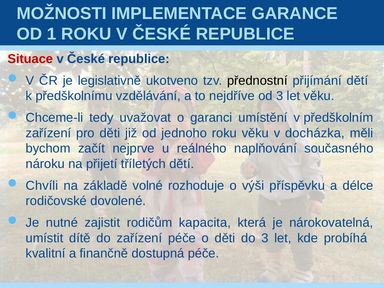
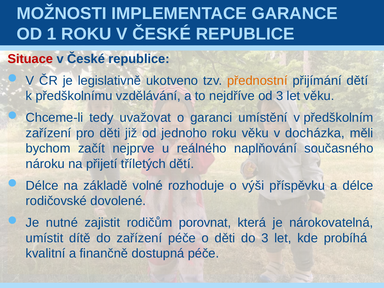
přednostní colour: black -> orange
Chvíli at (42, 186): Chvíli -> Délce
kapacita: kapacita -> porovnat
